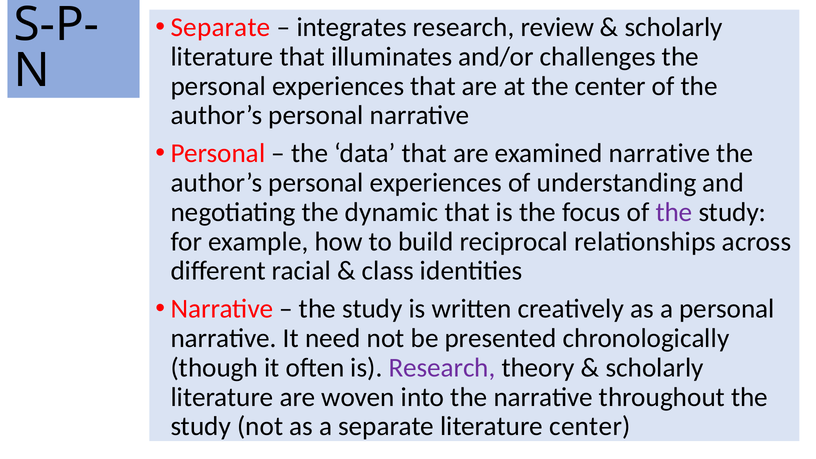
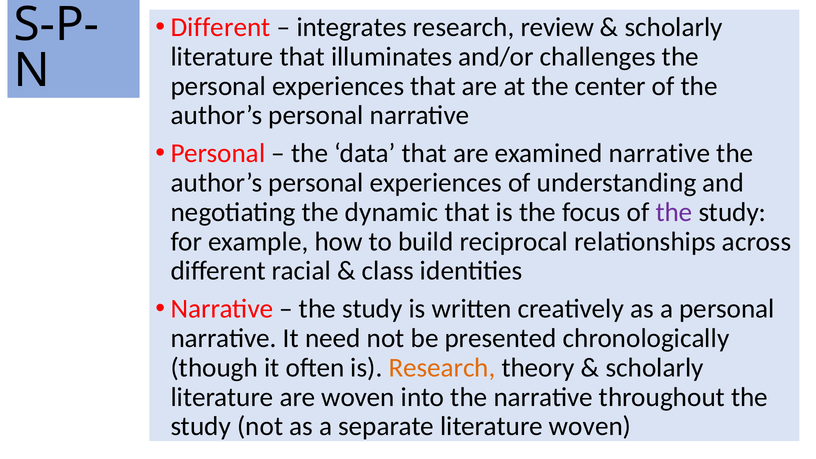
Separate at (221, 27): Separate -> Different
Research at (442, 368) colour: purple -> orange
literature center: center -> woven
